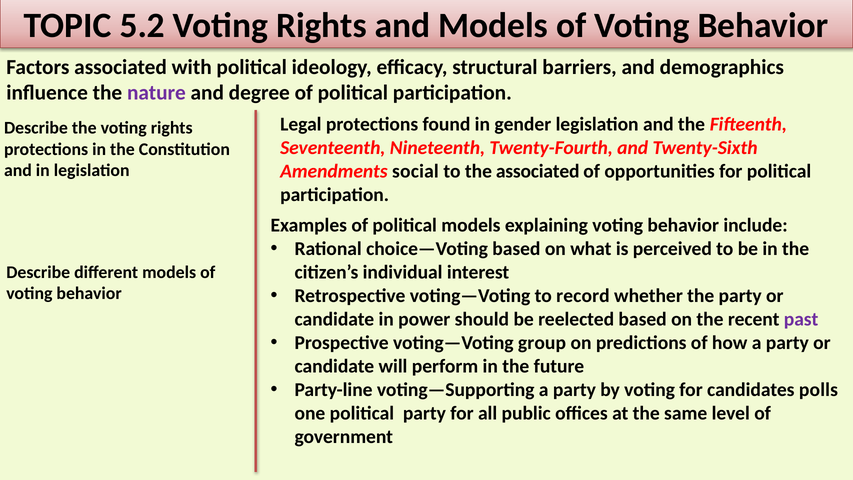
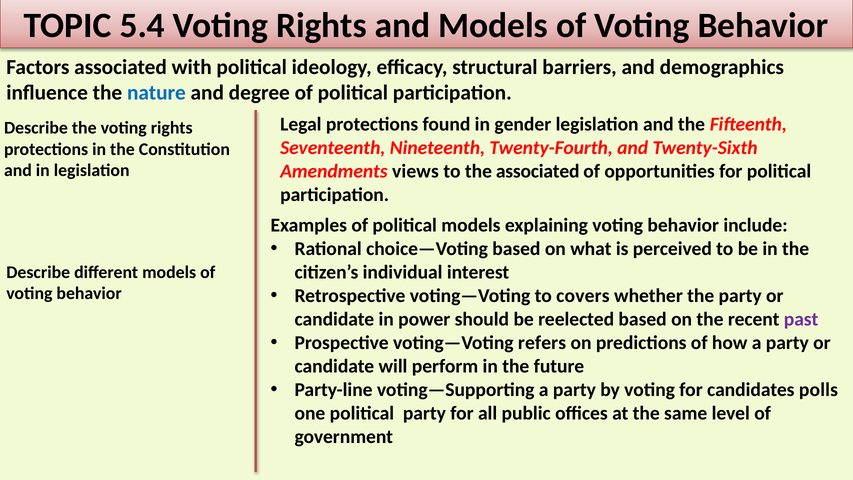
5.2: 5.2 -> 5.4
nature colour: purple -> blue
social: social -> views
record: record -> covers
group: group -> refers
